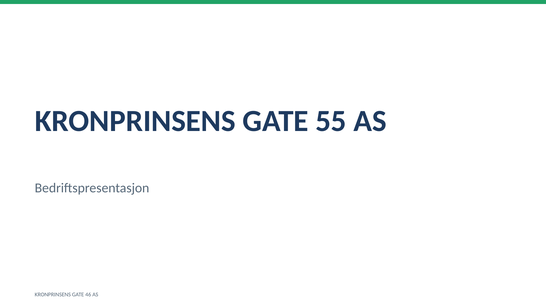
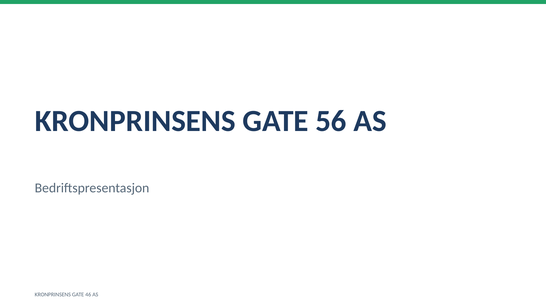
55: 55 -> 56
